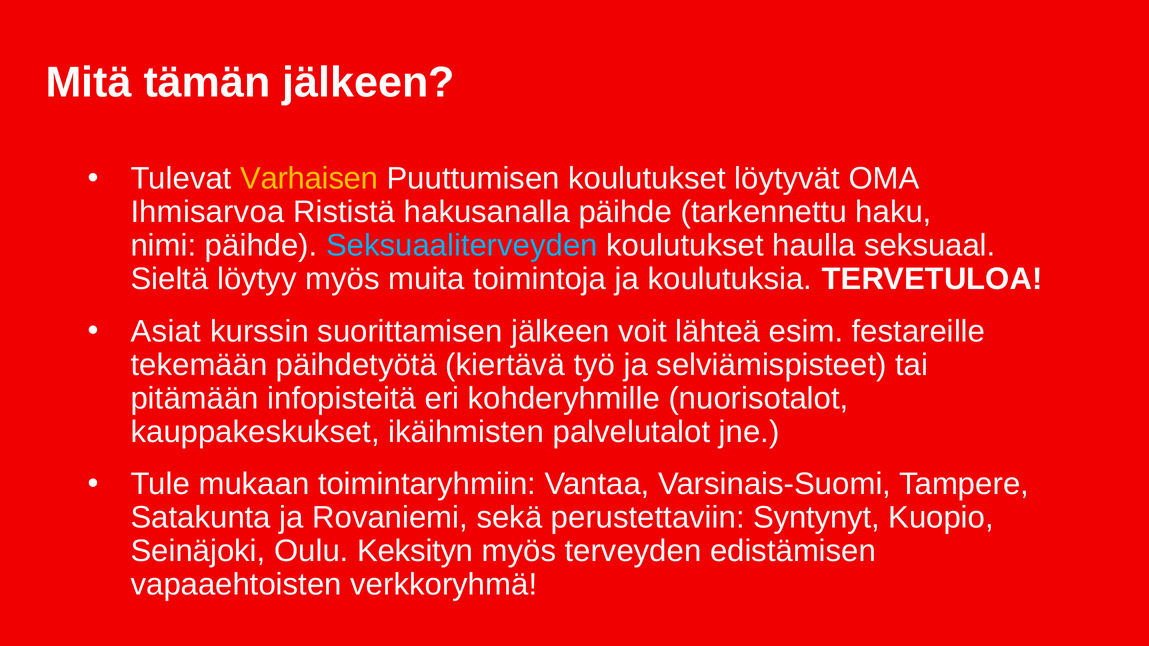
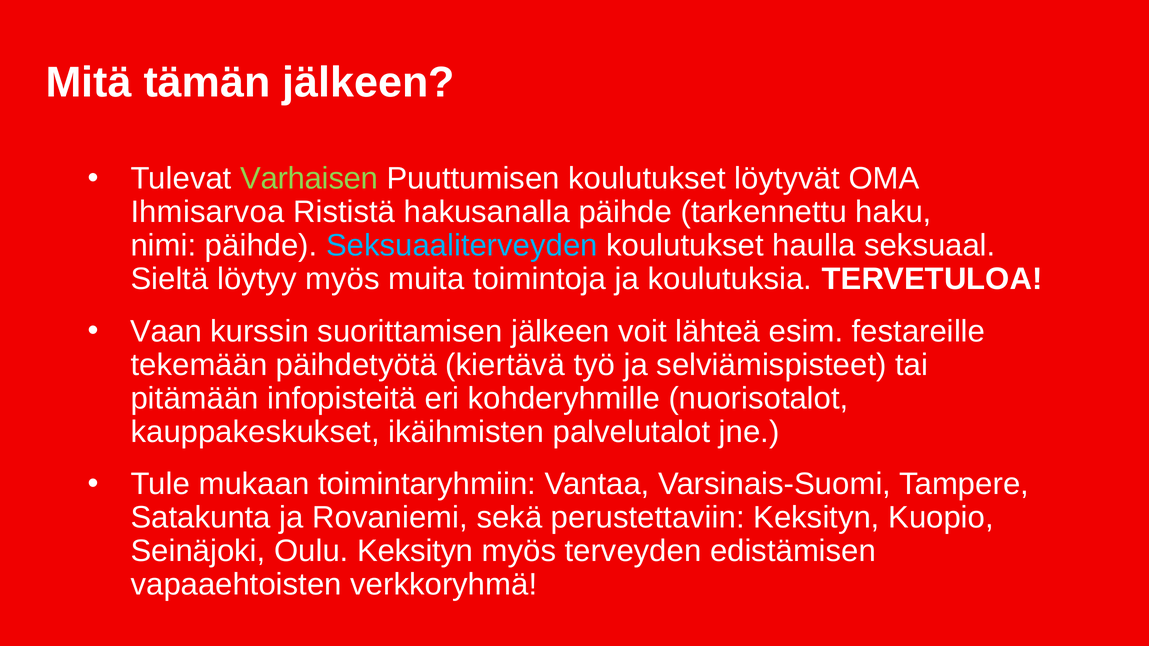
Varhaisen colour: yellow -> light green
Asiat: Asiat -> Vaan
perustettaviin Syntynyt: Syntynyt -> Keksityn
